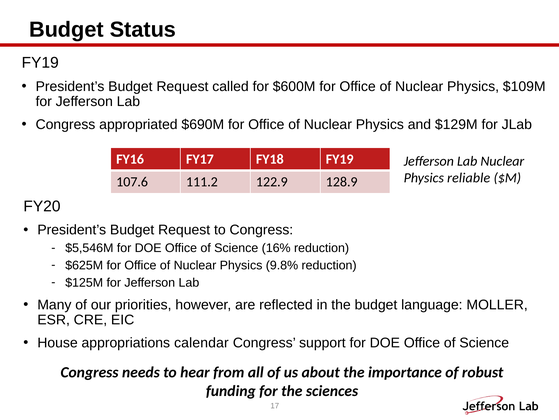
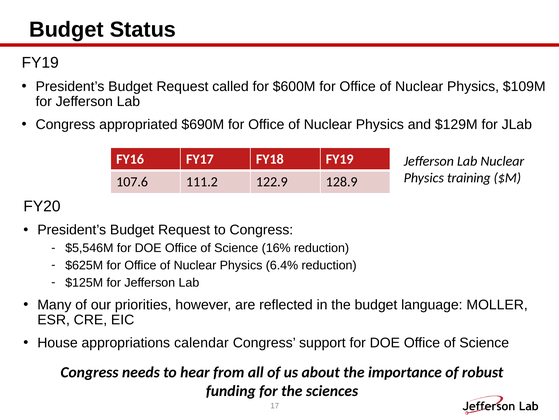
reliable: reliable -> training
9.8%: 9.8% -> 6.4%
